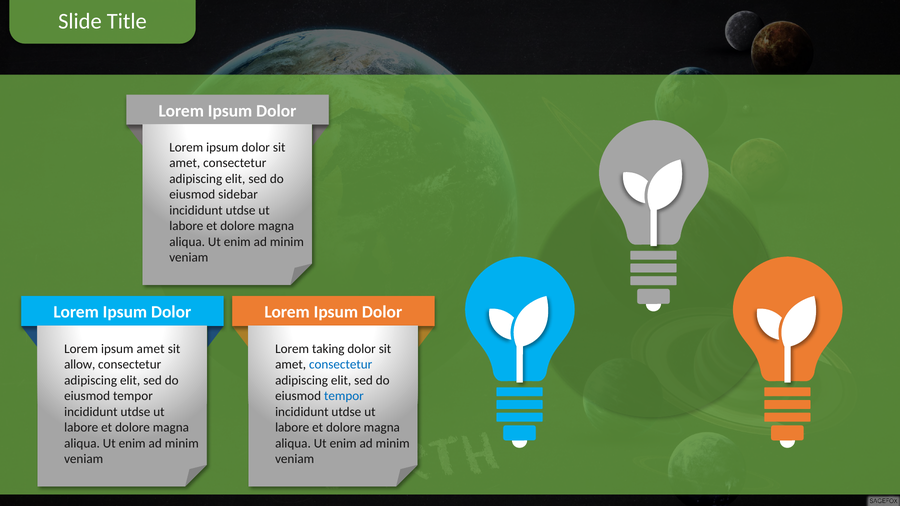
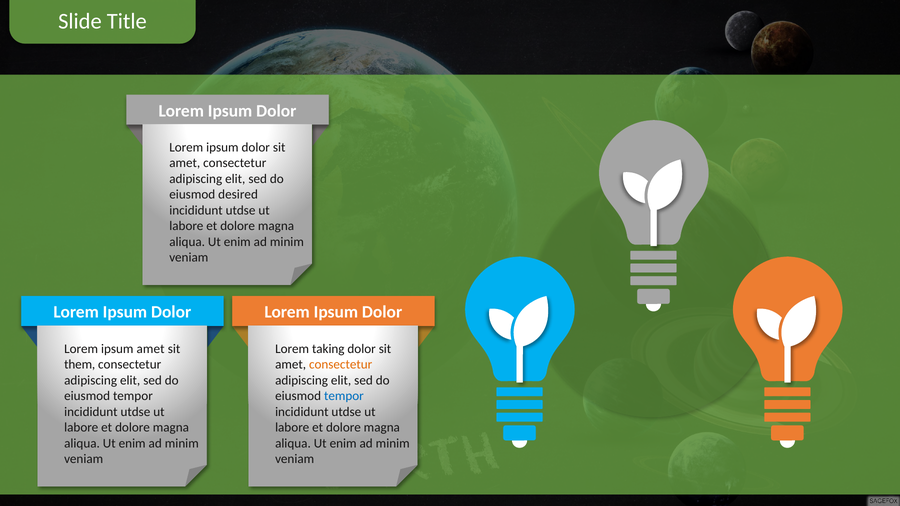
sidebar: sidebar -> desired
allow: allow -> them
consectetur at (341, 365) colour: blue -> orange
